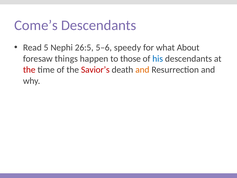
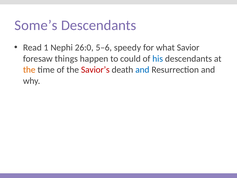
Come’s: Come’s -> Some’s
5: 5 -> 1
26:5: 26:5 -> 26:0
About: About -> Savior
those: those -> could
the at (29, 70) colour: red -> orange
and at (142, 70) colour: orange -> blue
